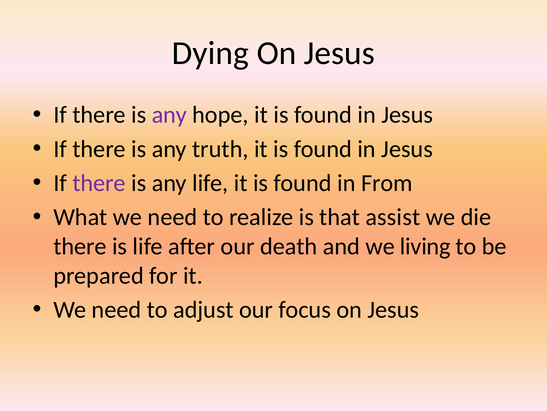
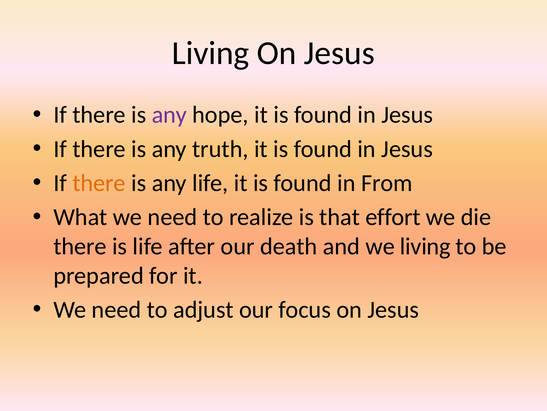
Dying at (210, 53): Dying -> Living
there at (99, 183) colour: purple -> orange
assist: assist -> effort
